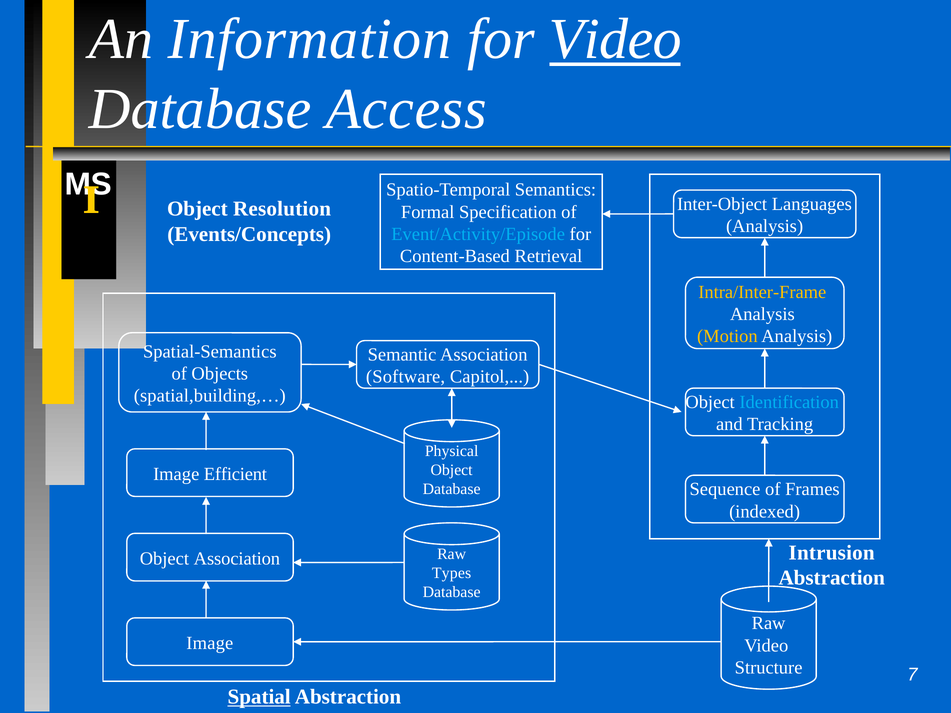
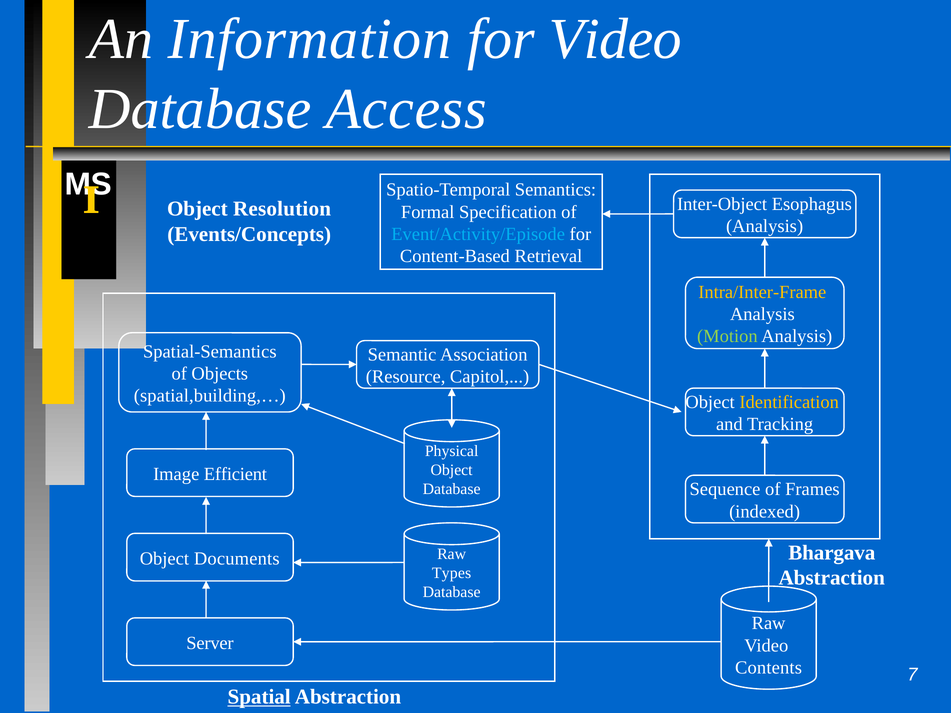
Video at (615, 39) underline: present -> none
Languages: Languages -> Esophagus
Motion colour: yellow -> light green
Software: Software -> Resource
Identification colour: light blue -> yellow
Intrusion: Intrusion -> Bhargava
Object Association: Association -> Documents
Image at (210, 643): Image -> Server
Structure: Structure -> Contents
